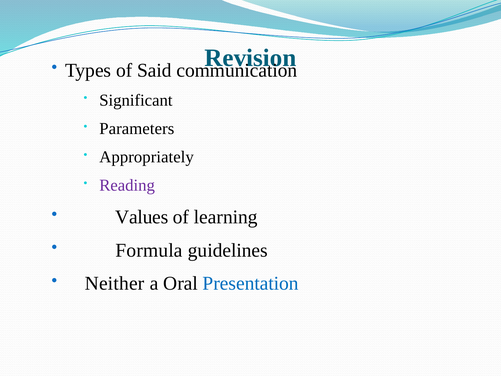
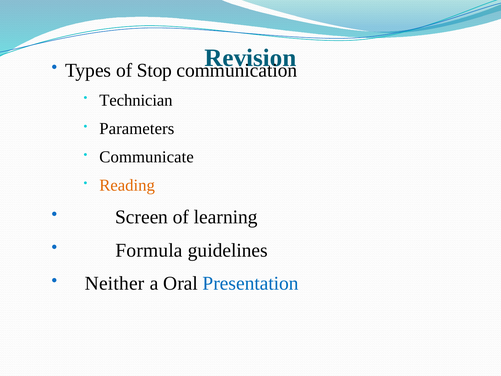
Said: Said -> Stop
Significant: Significant -> Technician
Appropriately: Appropriately -> Communicate
Reading colour: purple -> orange
Values: Values -> Screen
